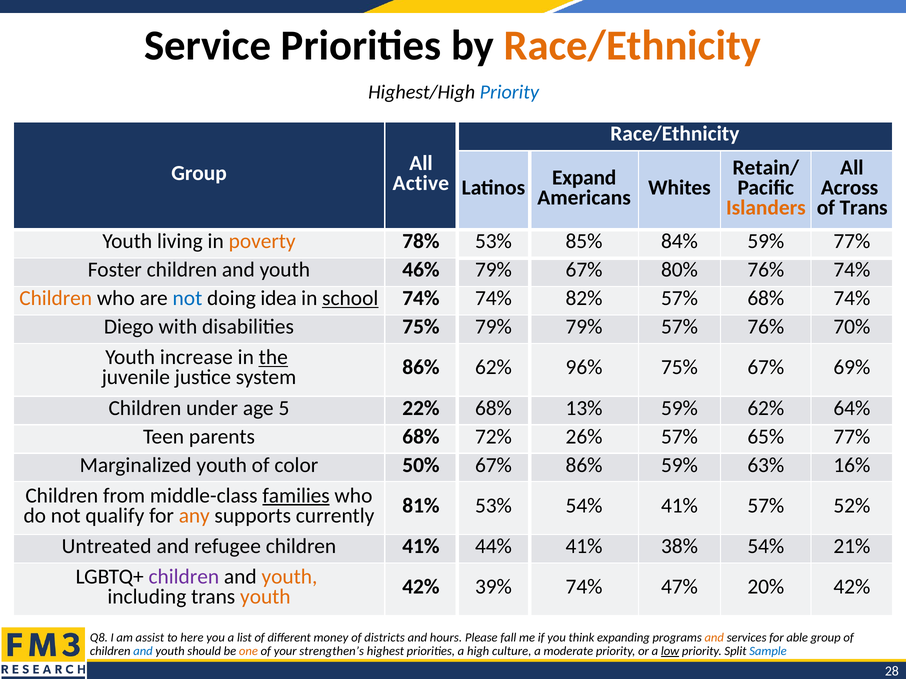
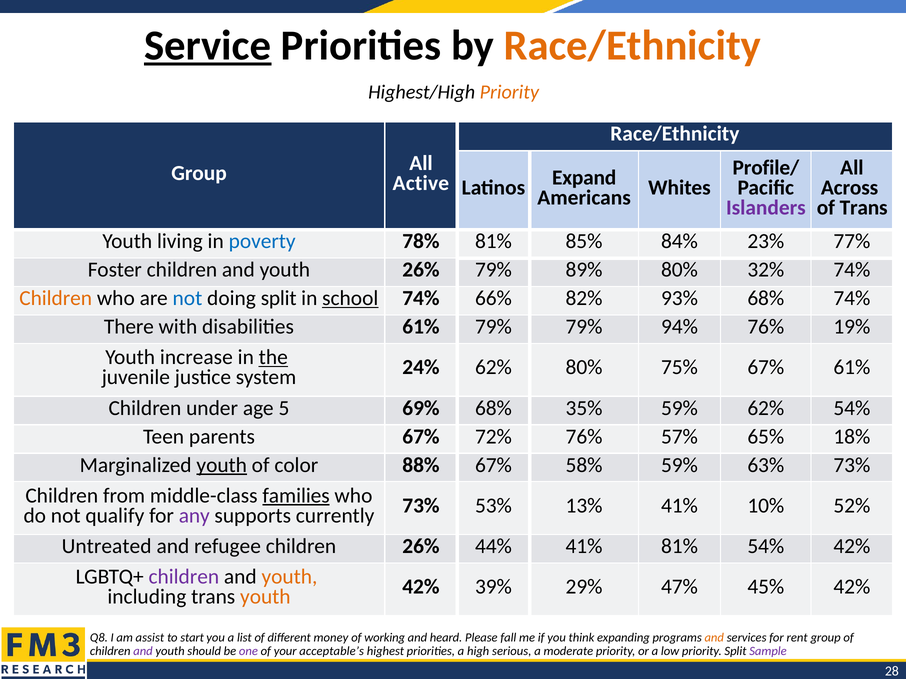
Service underline: none -> present
Priority at (509, 92) colour: blue -> orange
Retain/: Retain/ -> Profile/
Islanders colour: orange -> purple
poverty colour: orange -> blue
78% 53%: 53% -> 81%
84% 59%: 59% -> 23%
youth 46%: 46% -> 26%
79% 67%: 67% -> 89%
80% 76%: 76% -> 32%
doing idea: idea -> split
74% 74%: 74% -> 66%
82% 57%: 57% -> 93%
Diego: Diego -> There
disabilities 75%: 75% -> 61%
79% 57%: 57% -> 94%
70%: 70% -> 19%
system 86%: 86% -> 24%
62% 96%: 96% -> 80%
67% 69%: 69% -> 61%
22%: 22% -> 69%
13%: 13% -> 35%
62% 64%: 64% -> 54%
parents 68%: 68% -> 67%
72% 26%: 26% -> 76%
65% 77%: 77% -> 18%
youth at (222, 465) underline: none -> present
50%: 50% -> 88%
67% 86%: 86% -> 58%
63% 16%: 16% -> 73%
any colour: orange -> purple
currently 81%: 81% -> 73%
53% 54%: 54% -> 13%
41% 57%: 57% -> 10%
children 41%: 41% -> 26%
41% 38%: 38% -> 81%
54% 21%: 21% -> 42%
39% 74%: 74% -> 29%
20%: 20% -> 45%
here: here -> start
districts: districts -> working
hours: hours -> heard
able: able -> rent
and at (143, 652) colour: blue -> purple
one colour: orange -> purple
strengthen’s: strengthen’s -> acceptable’s
culture: culture -> serious
low underline: present -> none
Sample colour: blue -> purple
